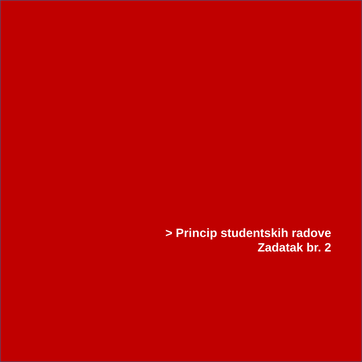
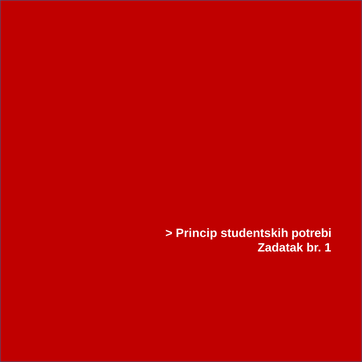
radove: radove -> potrebi
2: 2 -> 1
